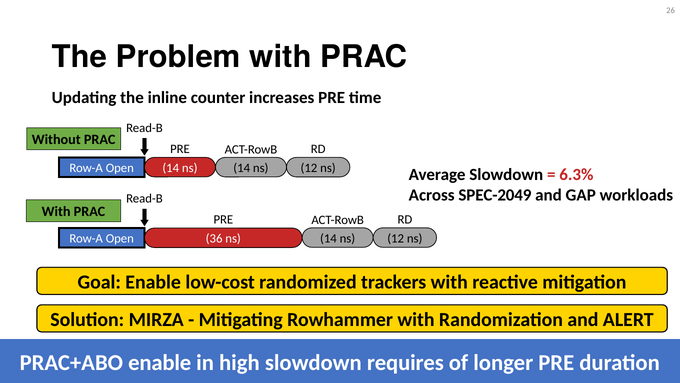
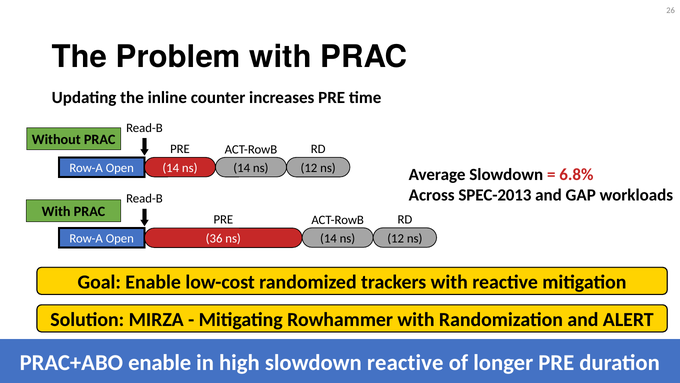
6.3%: 6.3% -> 6.8%
SPEC-2049: SPEC-2049 -> SPEC-2013
slowdown requires: requires -> reactive
